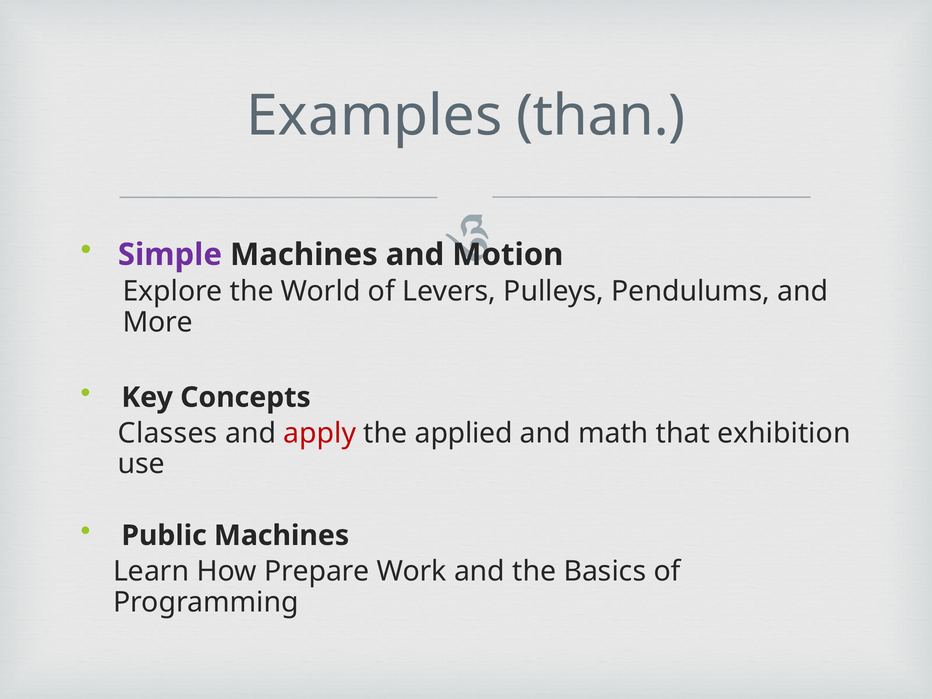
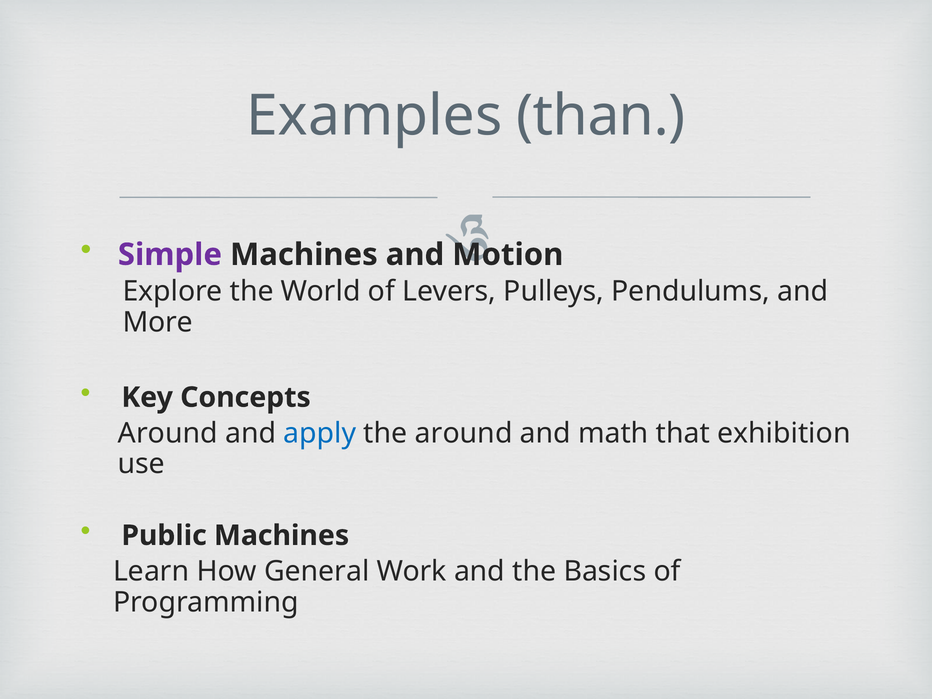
Classes at (168, 433): Classes -> Around
apply colour: red -> blue
the applied: applied -> around
Prepare: Prepare -> General
